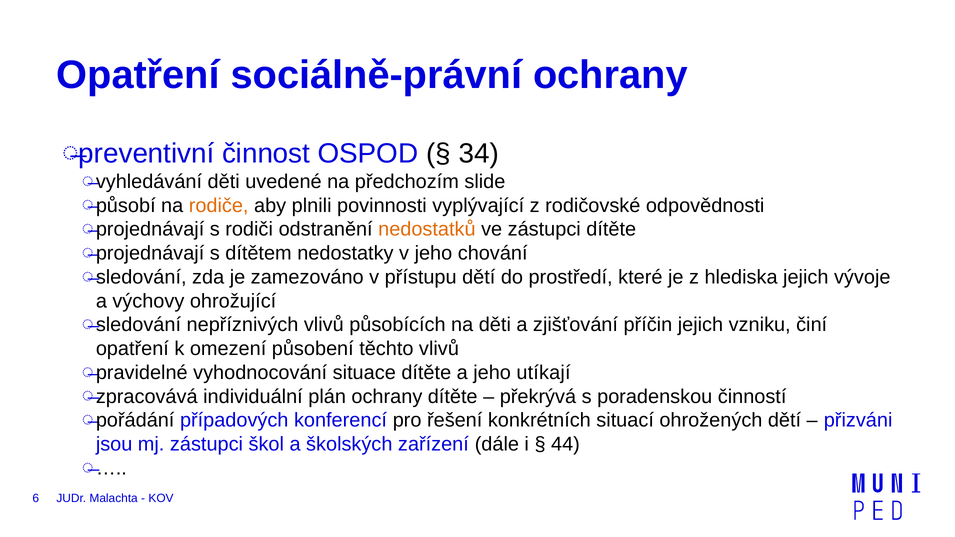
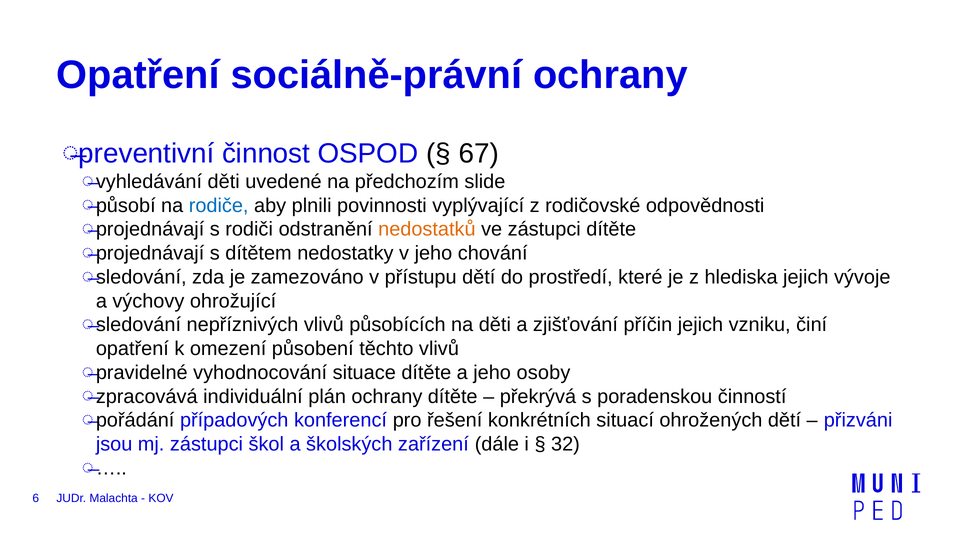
34: 34 -> 67
rodiče colour: orange -> blue
utíkají: utíkají -> osoby
44: 44 -> 32
